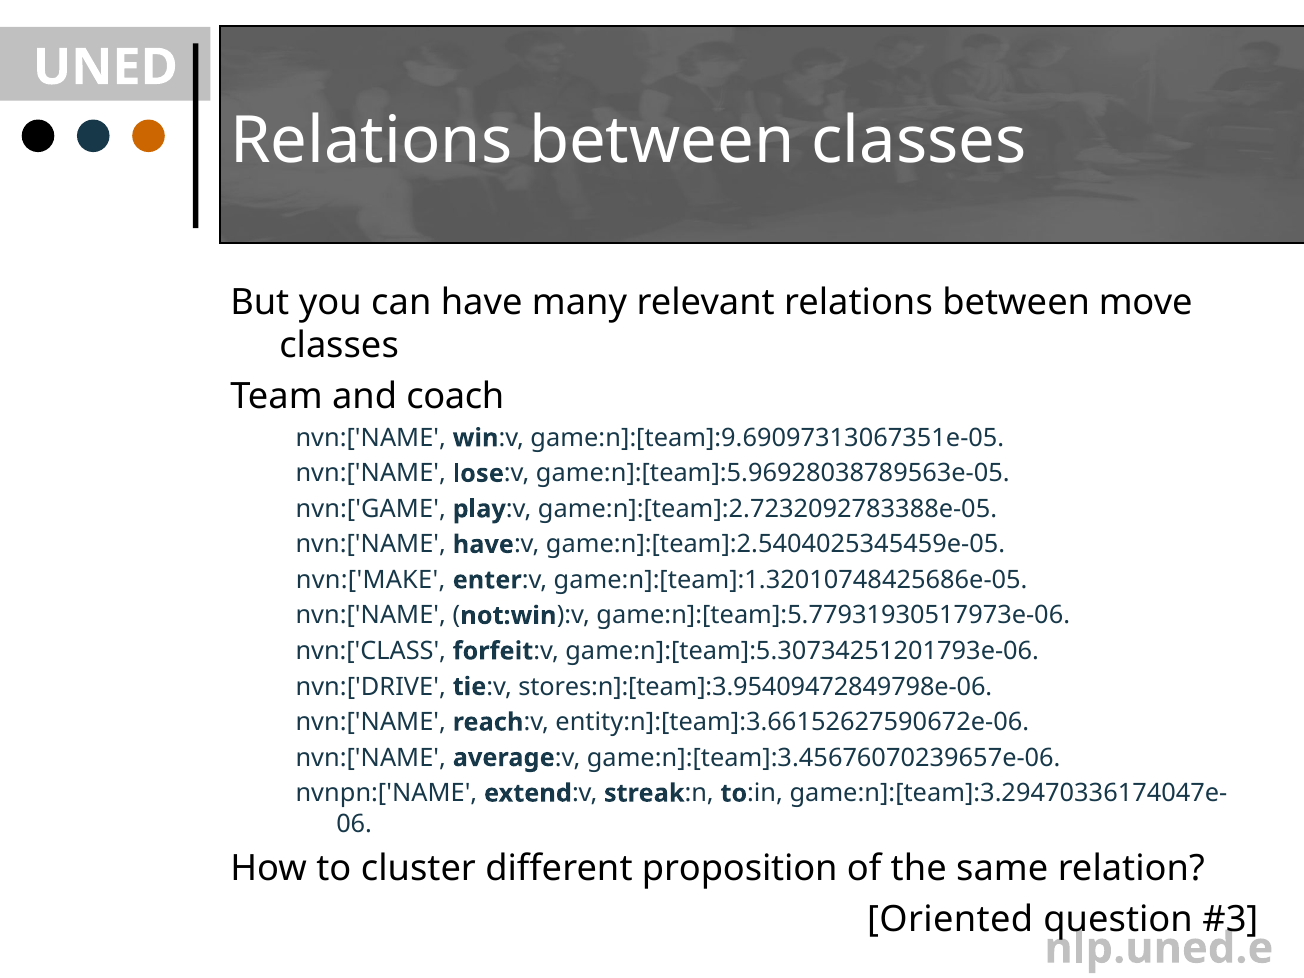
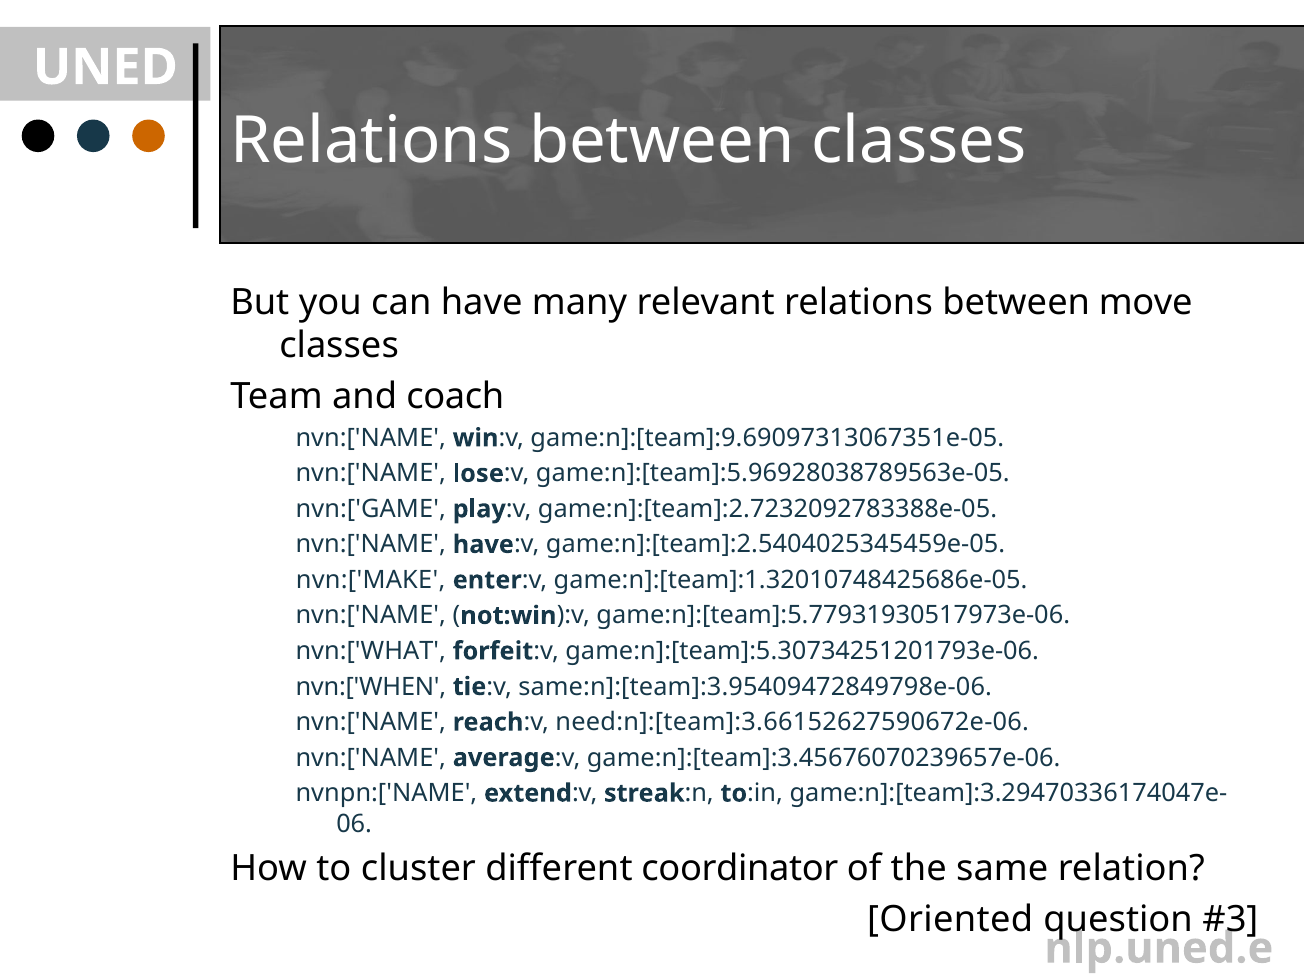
nvn:['CLASS: nvn:['CLASS -> nvn:['WHAT
nvn:['DRIVE: nvn:['DRIVE -> nvn:['WHEN
stores:n]:[team]:3.95409472849798e-06: stores:n]:[team]:3.95409472849798e-06 -> same:n]:[team]:3.95409472849798e-06
entity:n]:[team]:3.66152627590672e-06: entity:n]:[team]:3.66152627590672e-06 -> need:n]:[team]:3.66152627590672e-06
proposition: proposition -> coordinator
